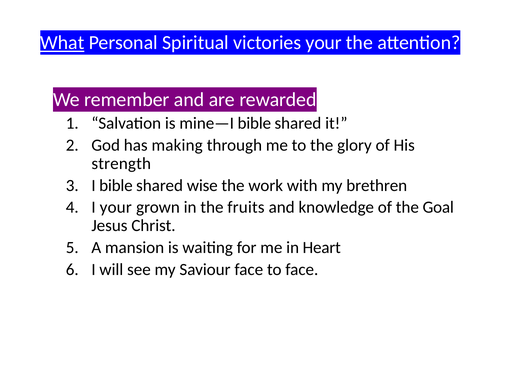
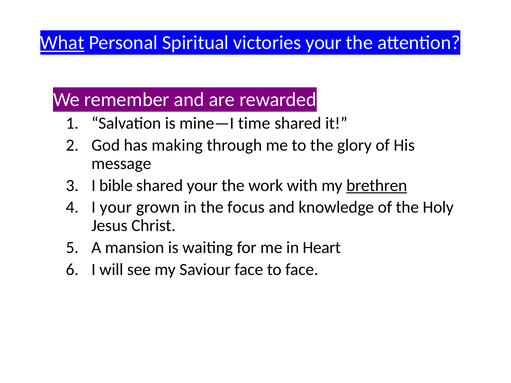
mine—I bible: bible -> time
strength: strength -> message
shared wise: wise -> your
brethren underline: none -> present
fruits: fruits -> focus
Goal: Goal -> Holy
